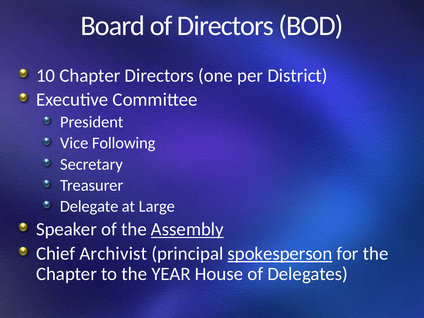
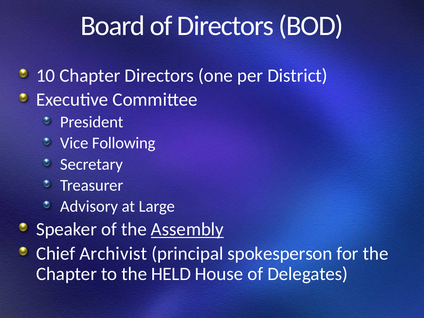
Delegate: Delegate -> Advisory
spokesperson underline: present -> none
YEAR: YEAR -> HELD
